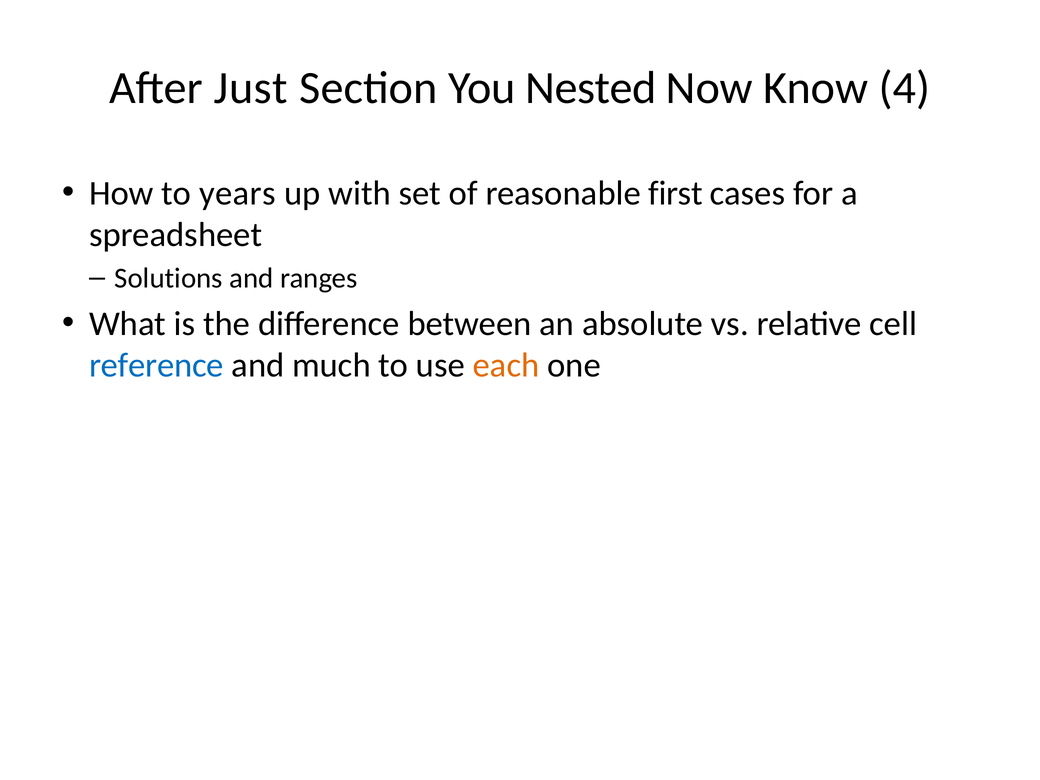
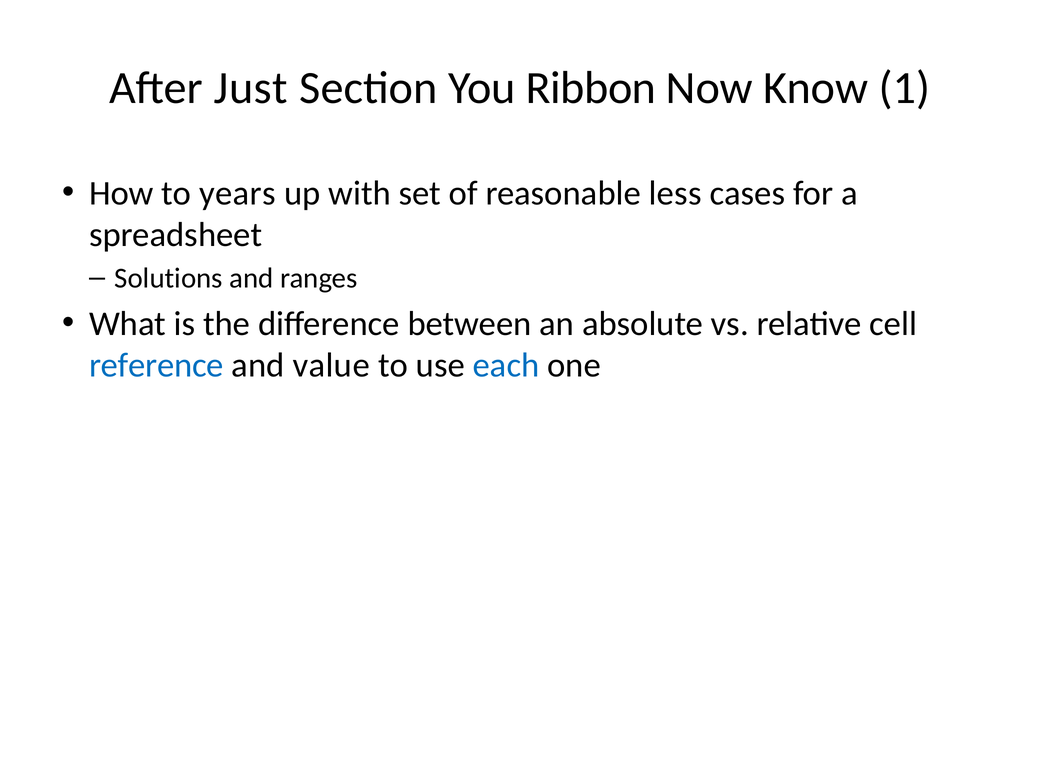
Nested: Nested -> Ribbon
4: 4 -> 1
first: first -> less
much: much -> value
each colour: orange -> blue
